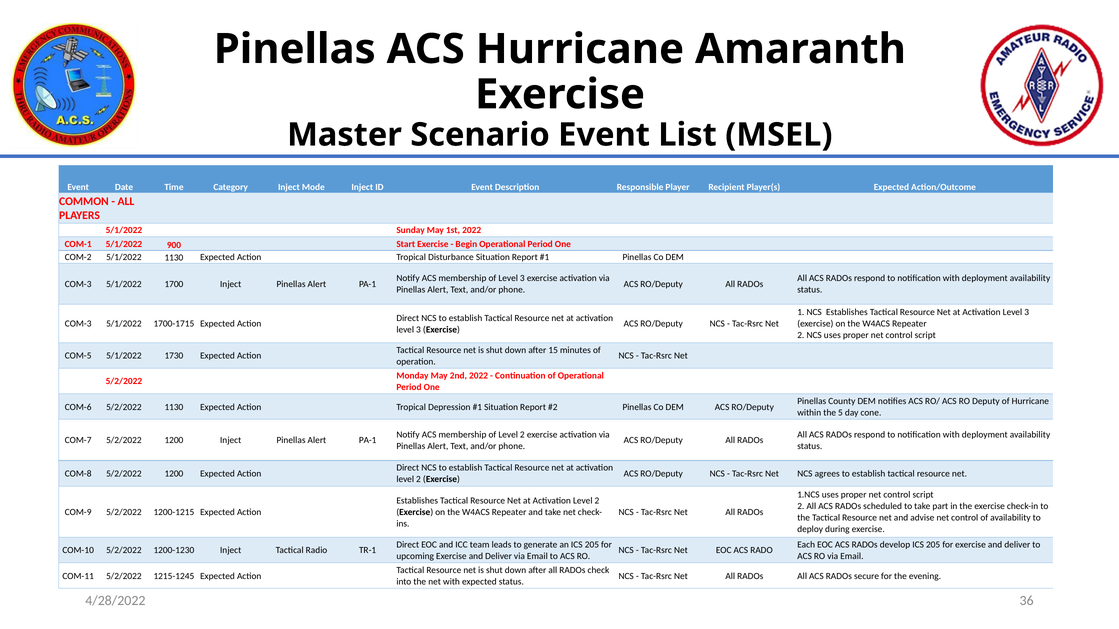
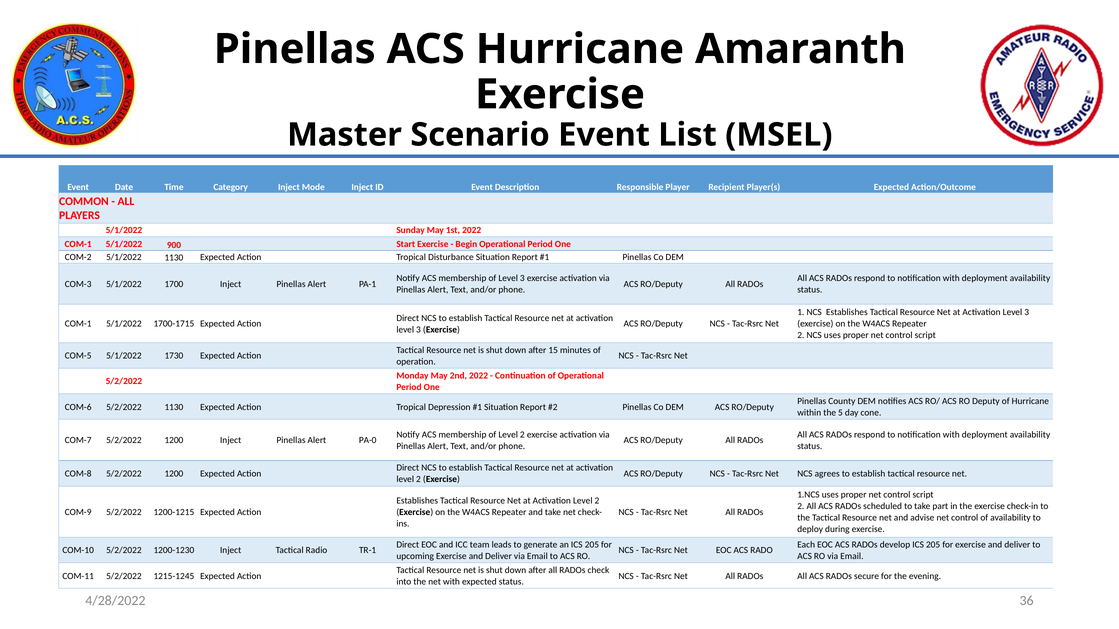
COM-3 at (78, 324): COM-3 -> COM-1
PA-1 at (368, 441): PA-1 -> PA-0
